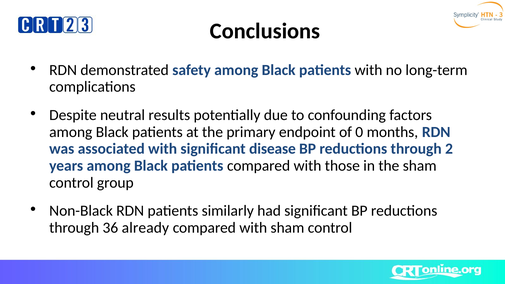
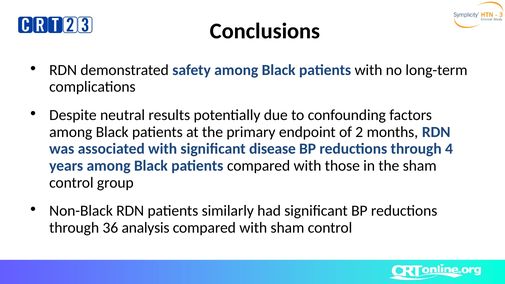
0: 0 -> 2
2: 2 -> 4
already: already -> analysis
